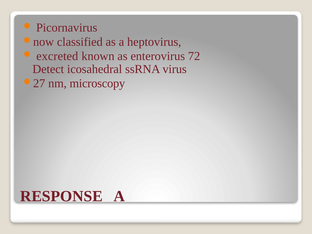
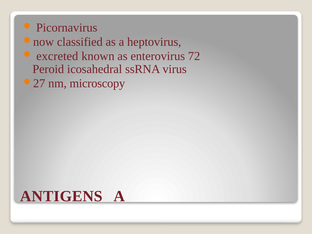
Detect: Detect -> Peroid
RESPONSE: RESPONSE -> ANTIGENS
